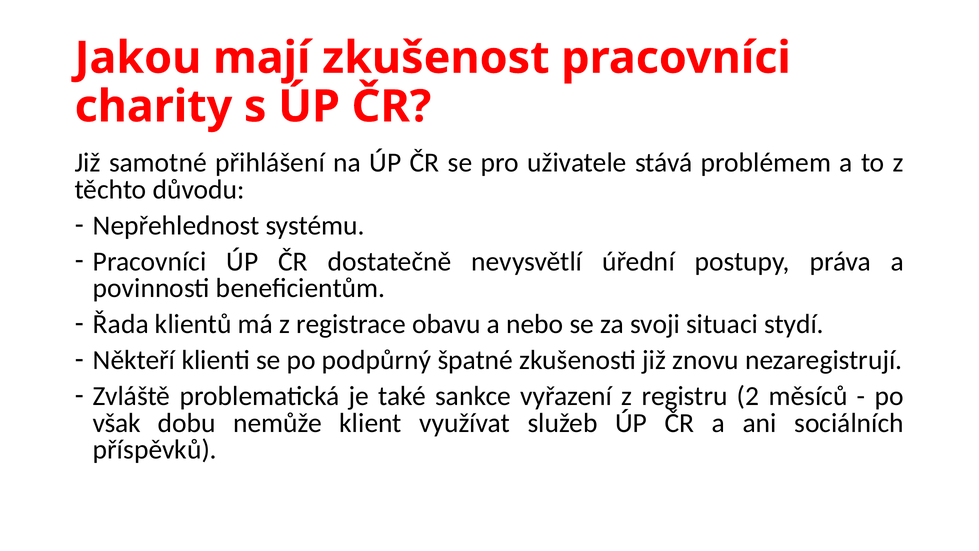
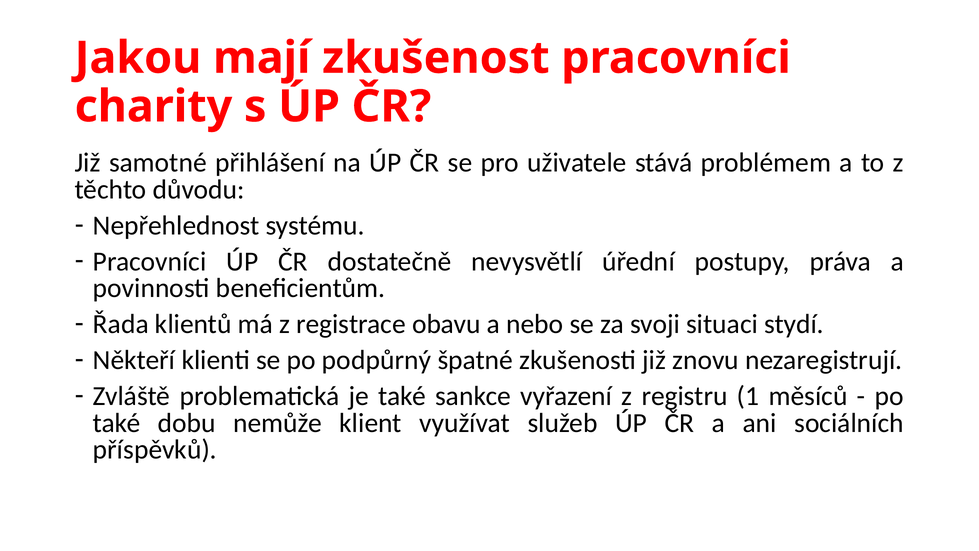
2: 2 -> 1
však at (117, 423): však -> také
